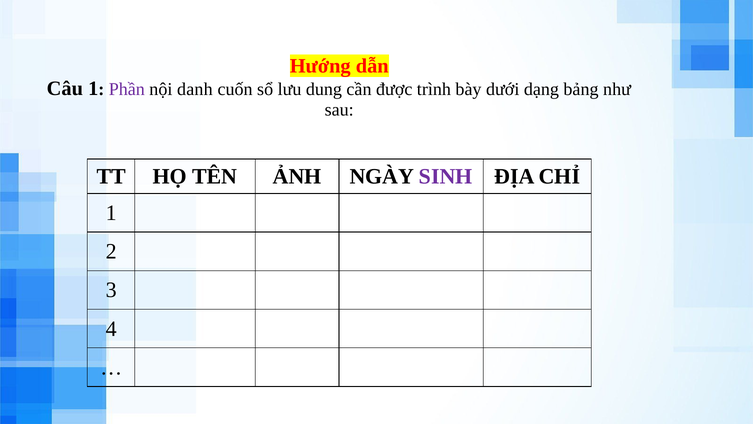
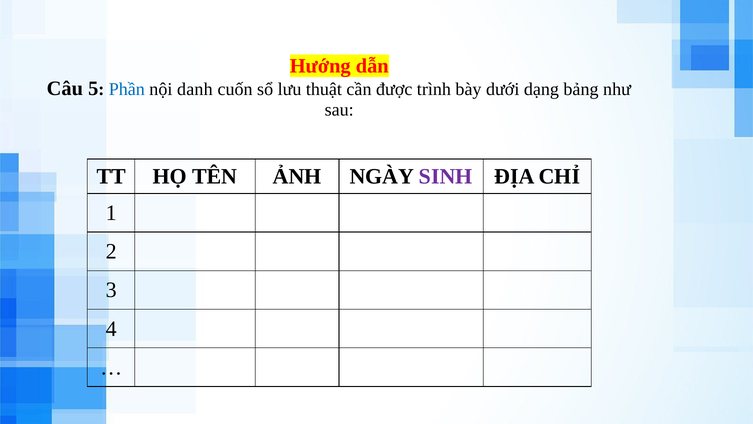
Câu 1: 1 -> 5
Phần colour: purple -> blue
dung: dung -> thuật
